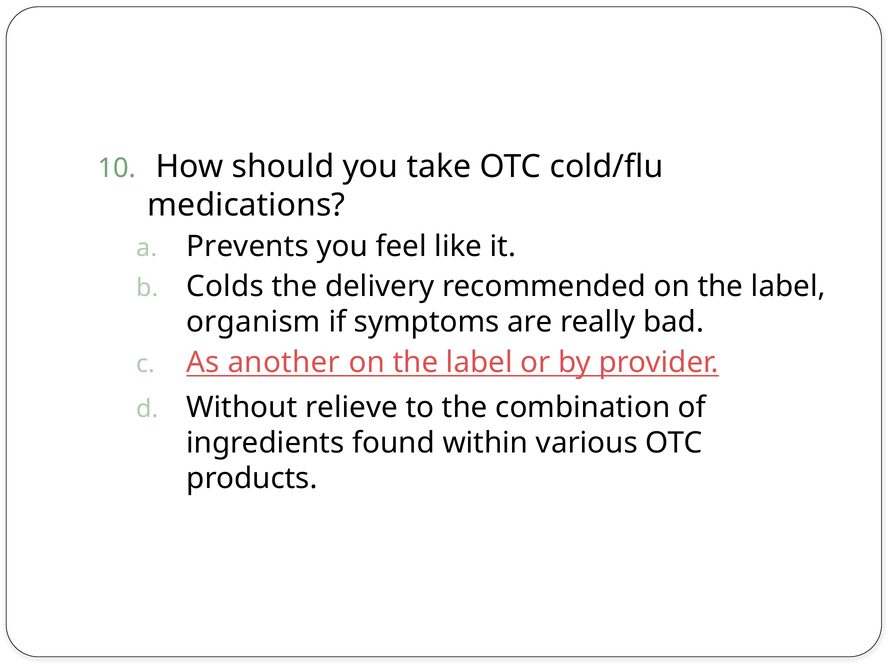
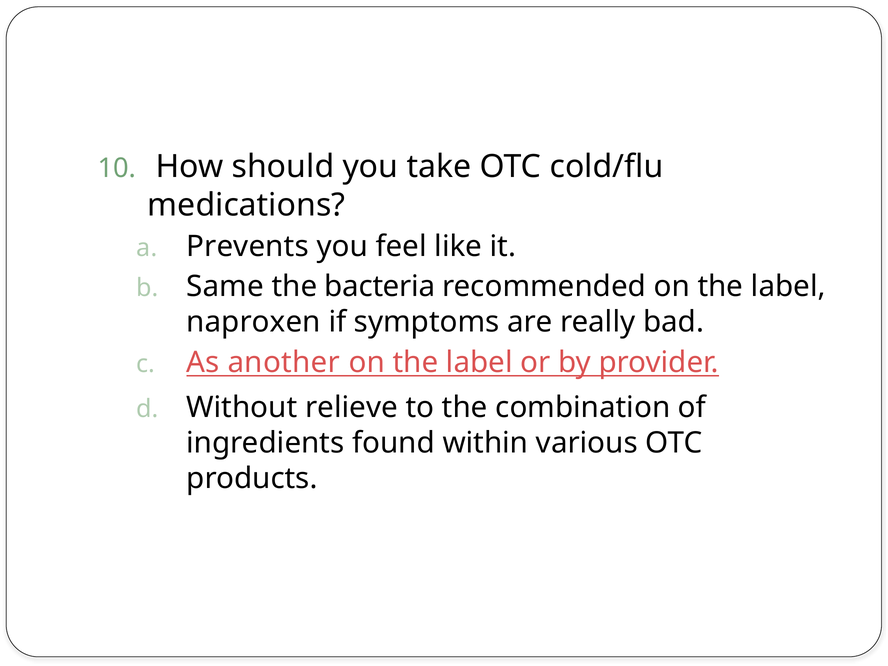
Colds: Colds -> Same
delivery: delivery -> bacteria
organism: organism -> naproxen
